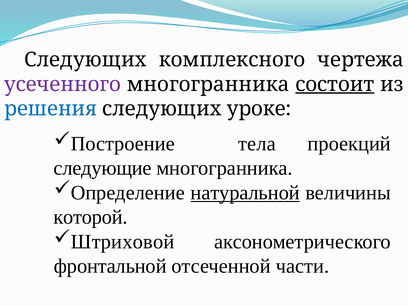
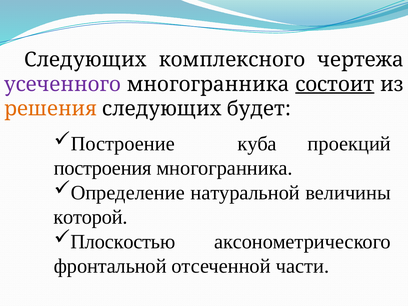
решения colour: blue -> orange
уроке: уроке -> будет
тела: тела -> куба
следующие: следующие -> построения
натуральной underline: present -> none
Штриховой: Штриховой -> Плоскостью
